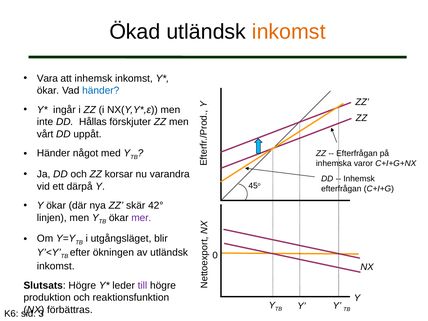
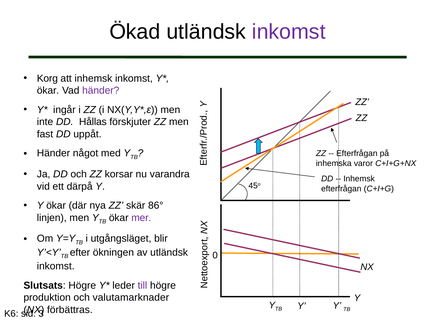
inkomst at (289, 32) colour: orange -> purple
Vara: Vara -> Korg
händer at (101, 90) colour: blue -> purple
vårt: vårt -> fast
42°: 42° -> 86°
reaktionsfunktion: reaktionsfunktion -> valutamarknader
